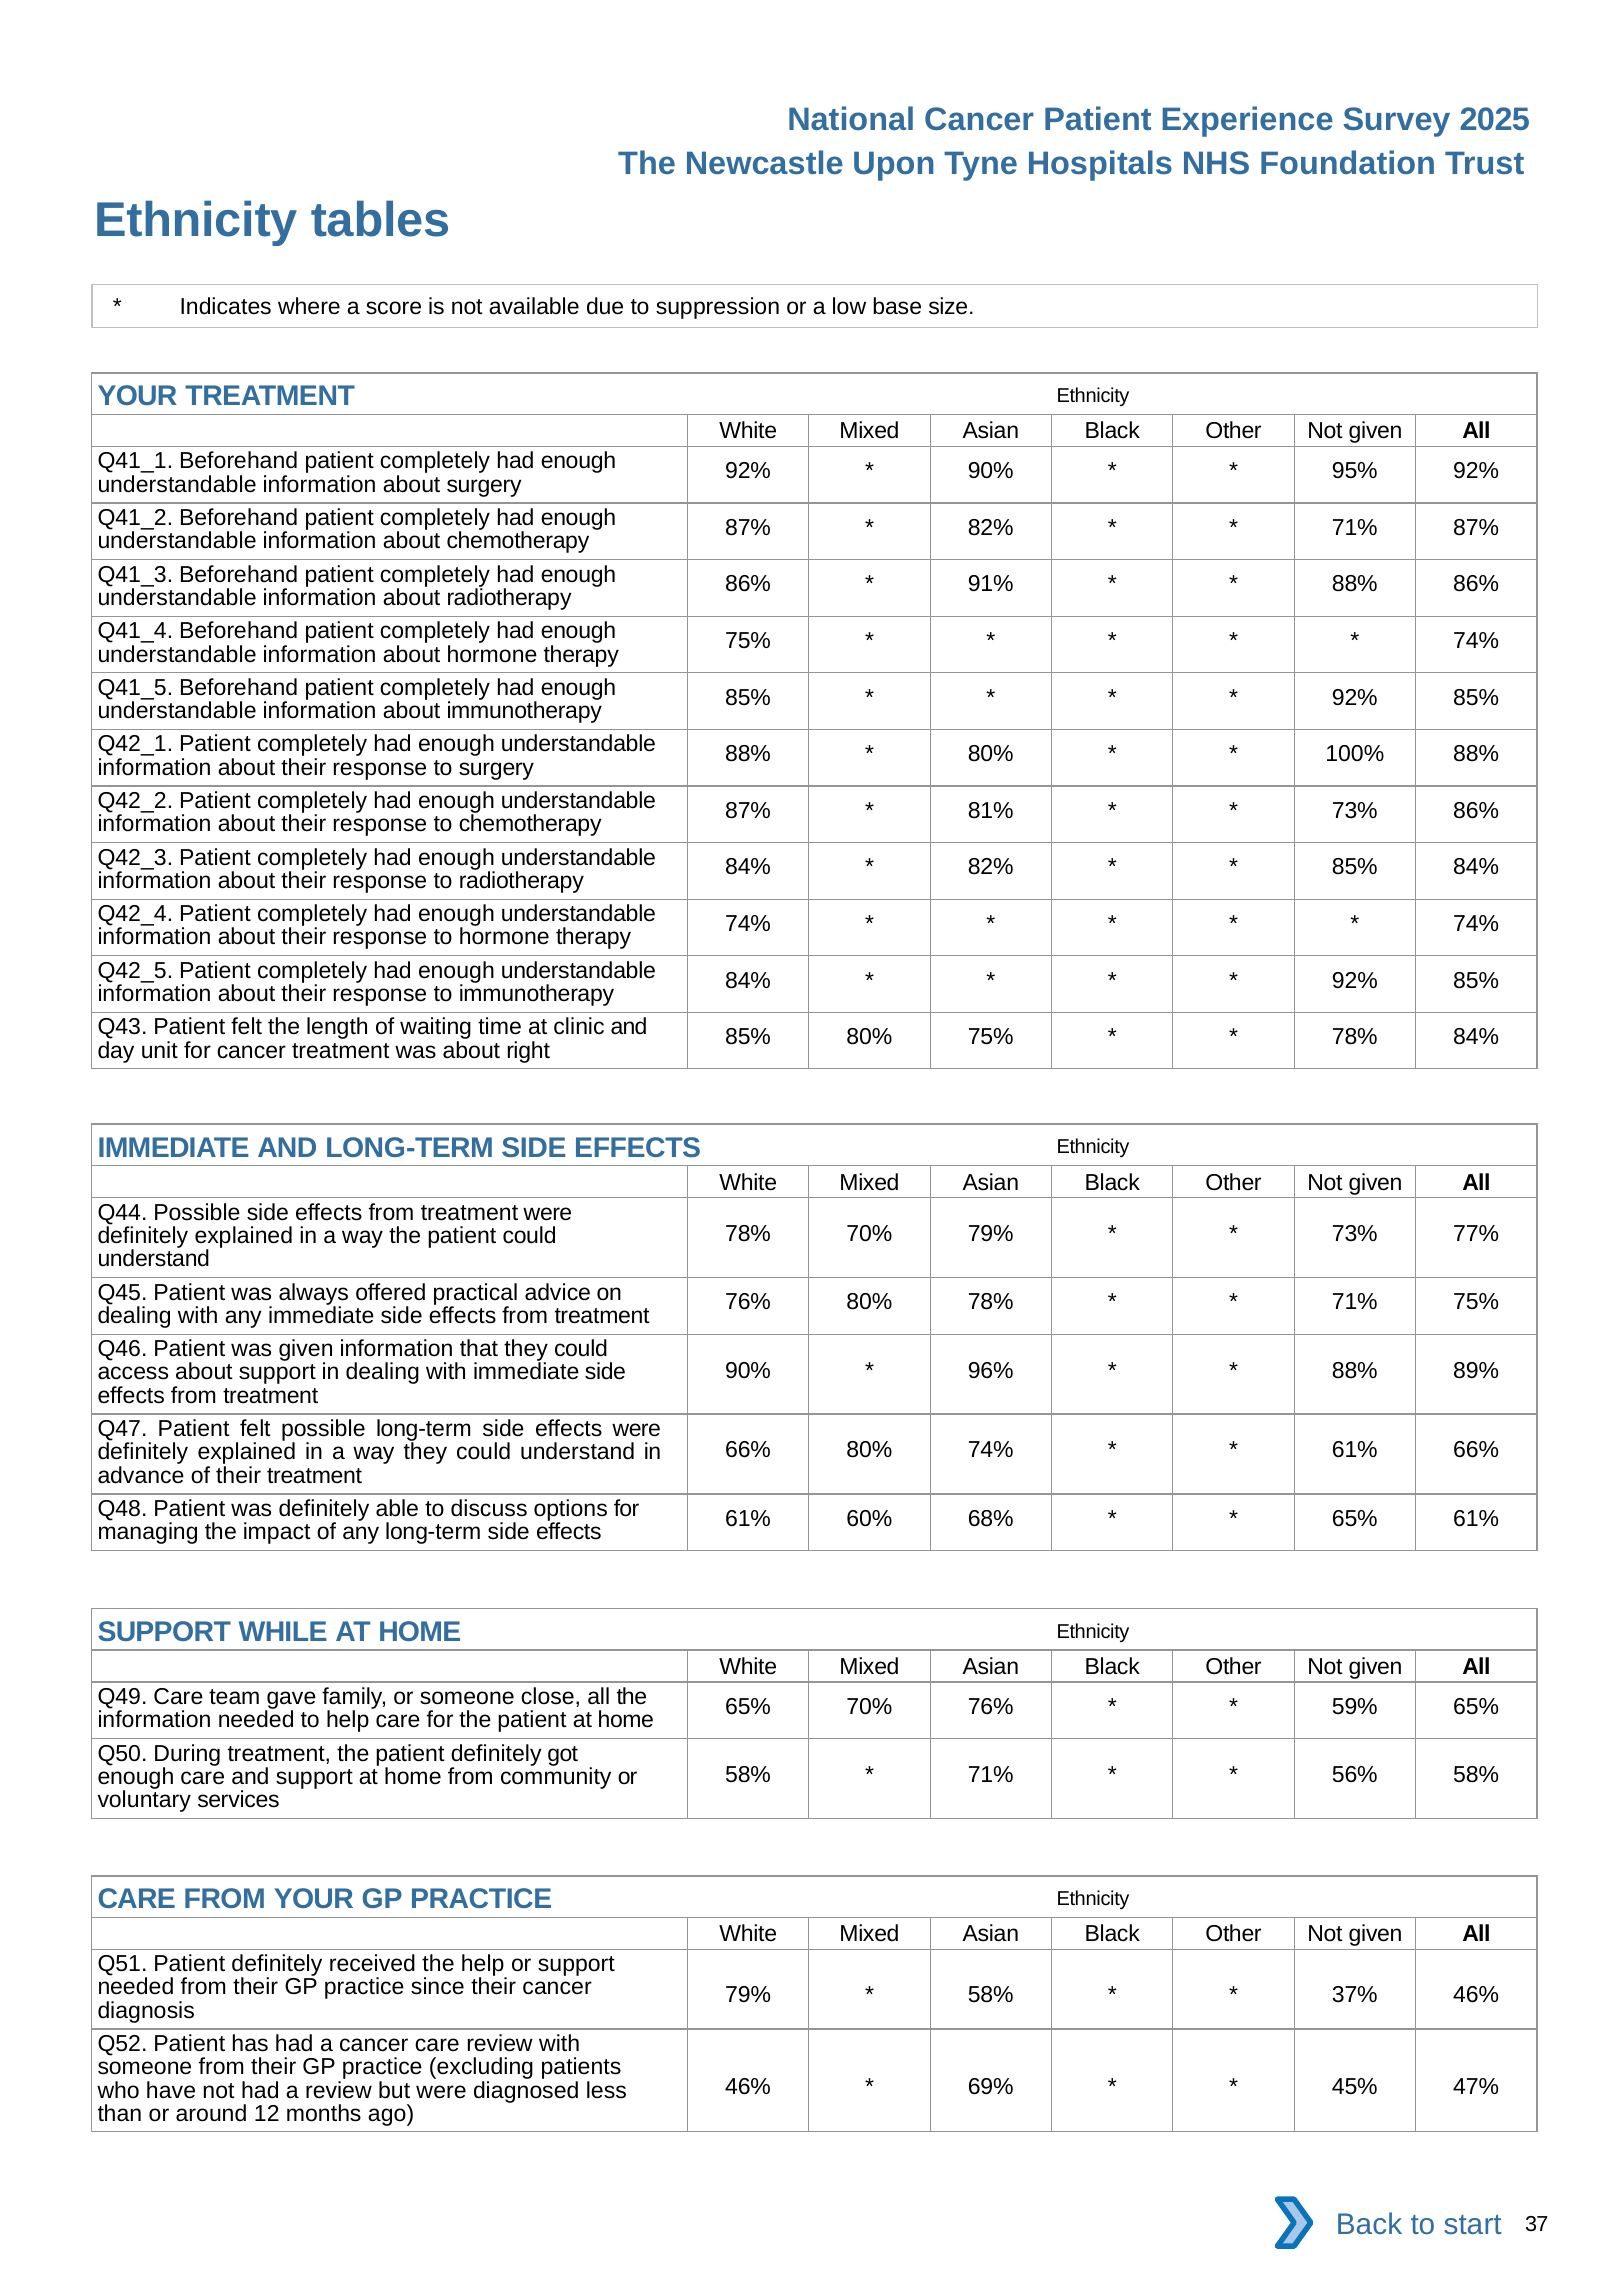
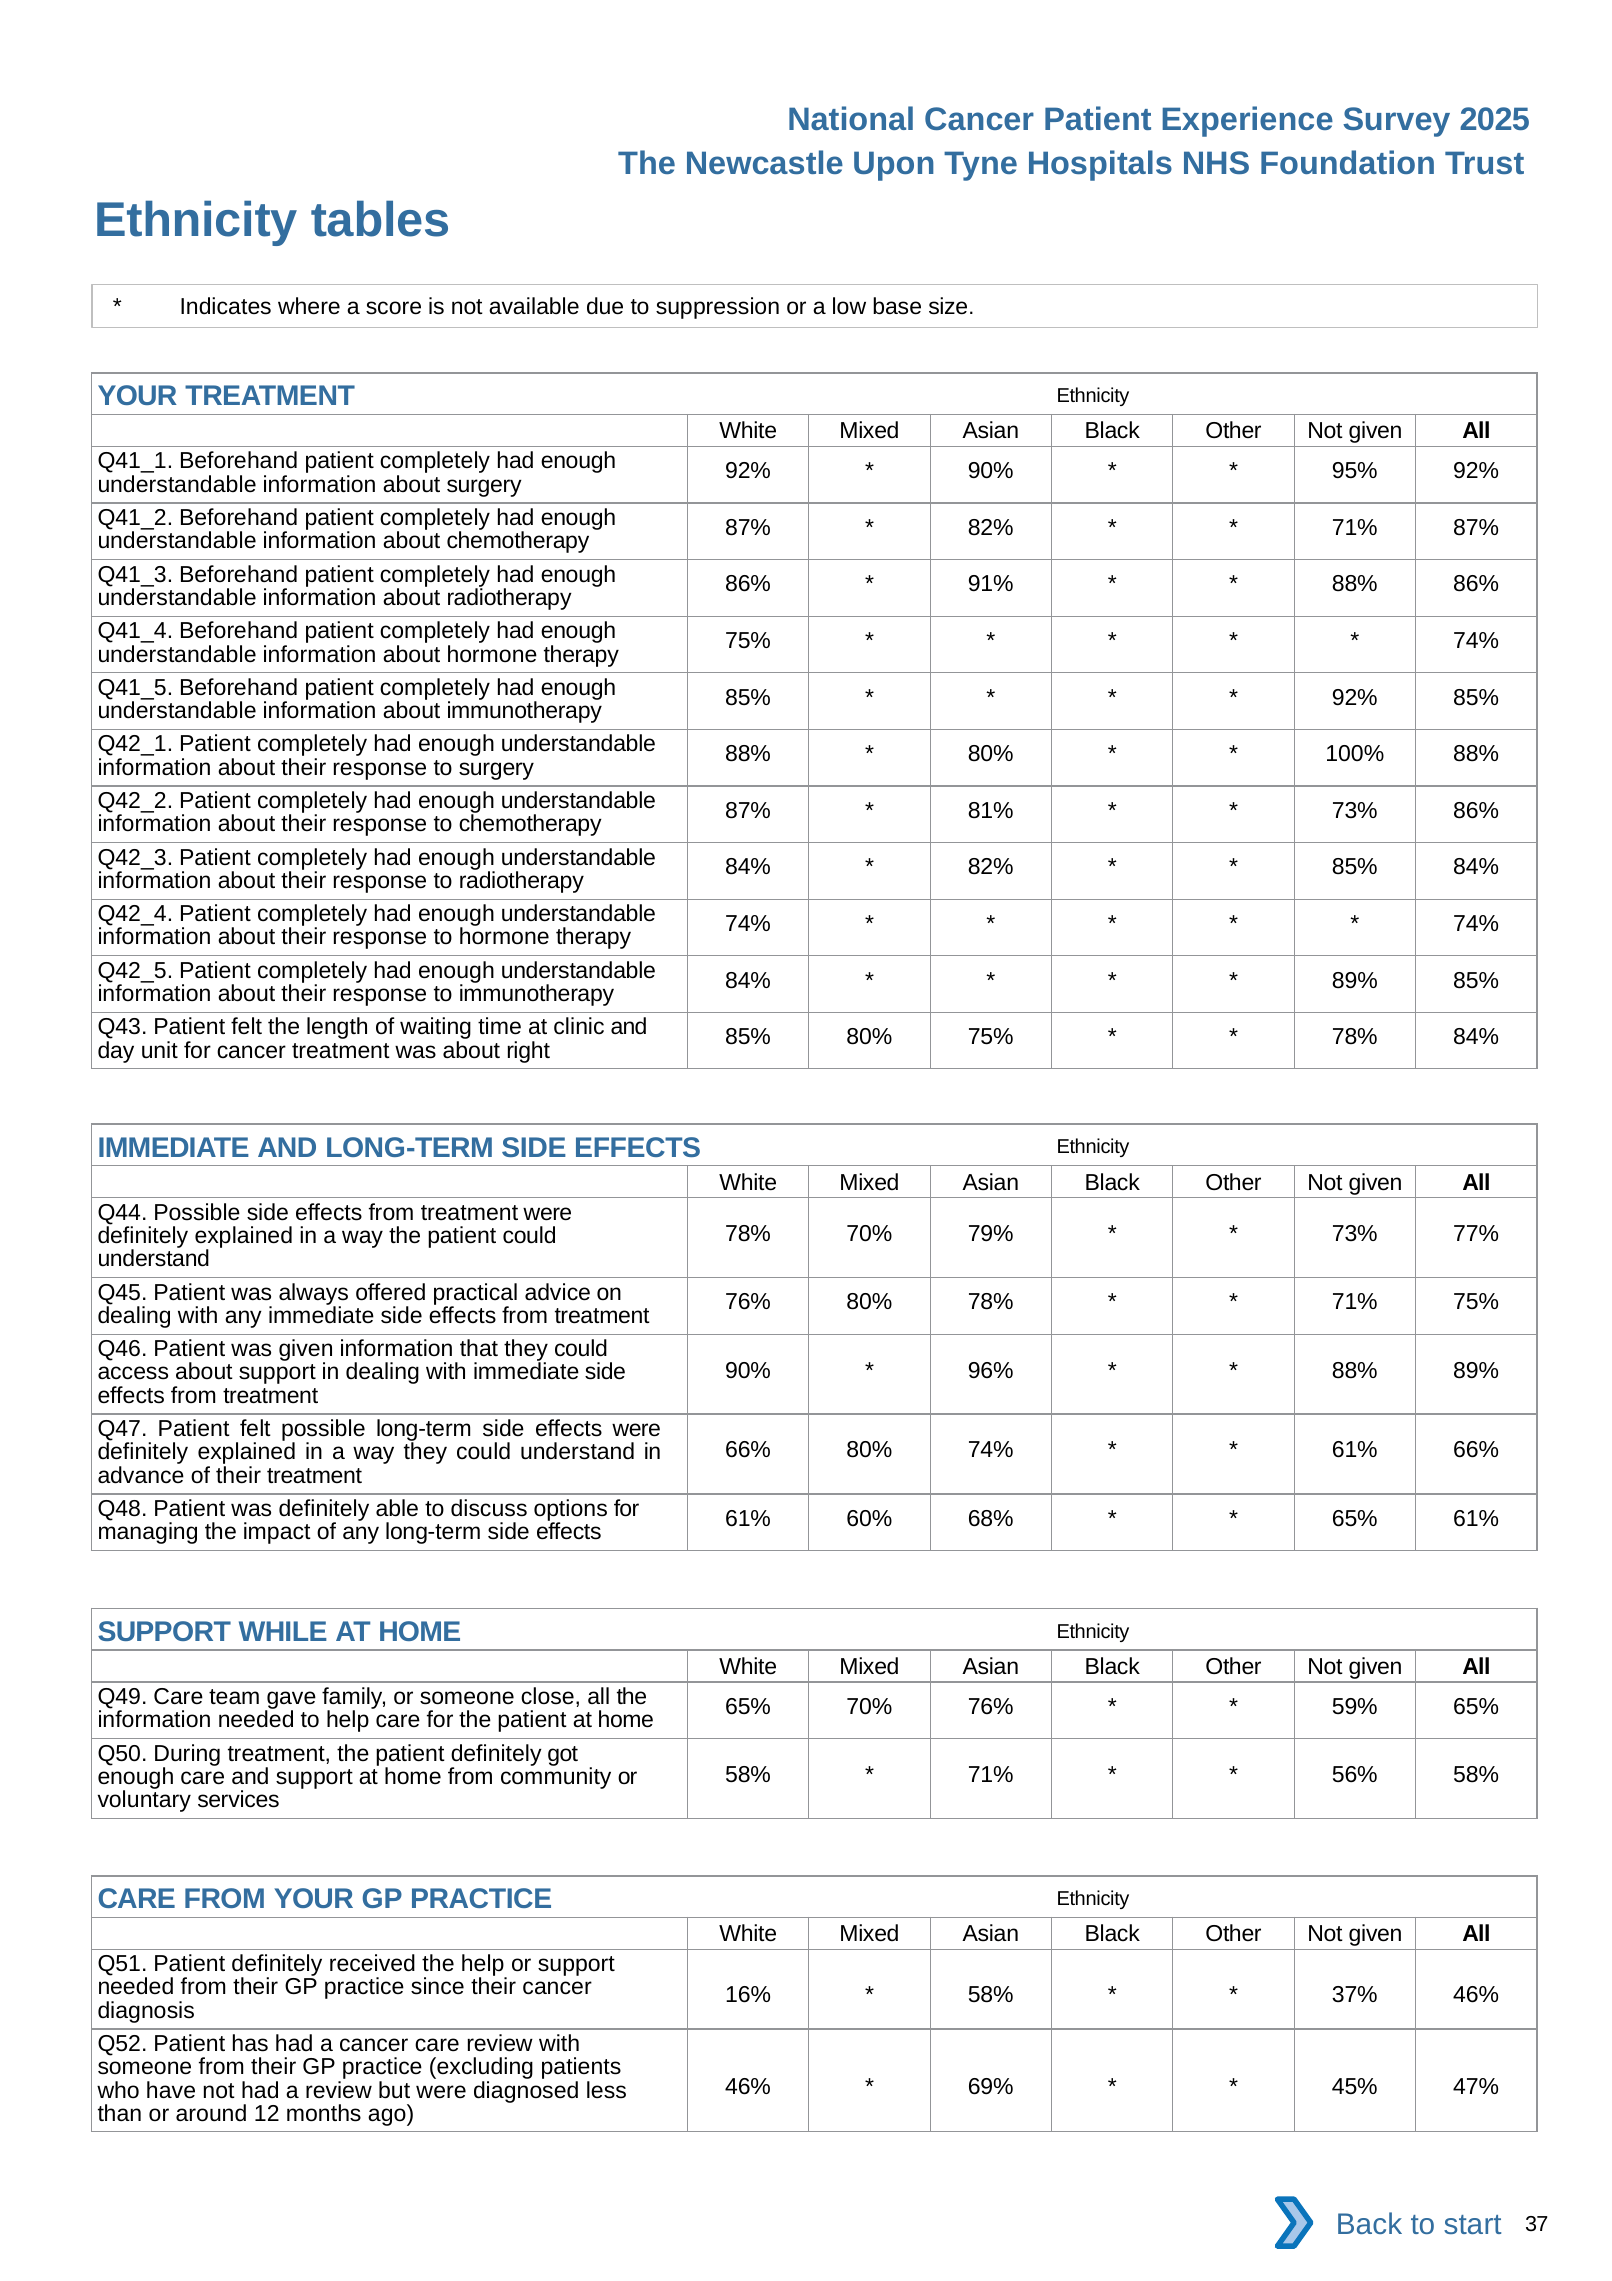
92% at (1355, 981): 92% -> 89%
79% at (748, 1995): 79% -> 16%
